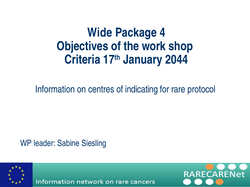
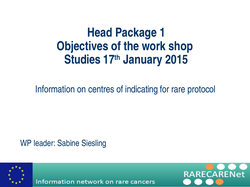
Wide: Wide -> Head
4: 4 -> 1
Criteria: Criteria -> Studies
2044: 2044 -> 2015
